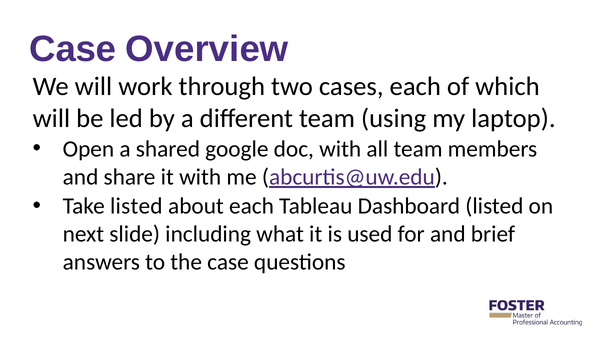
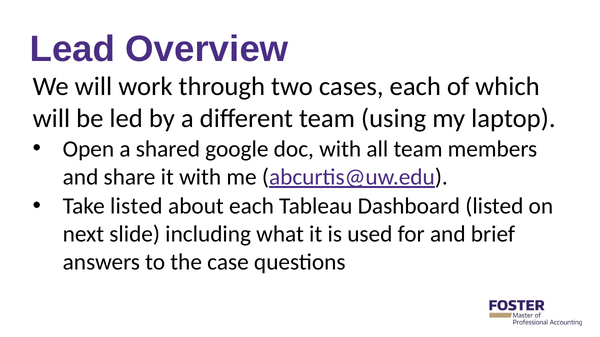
Case at (73, 49): Case -> Lead
